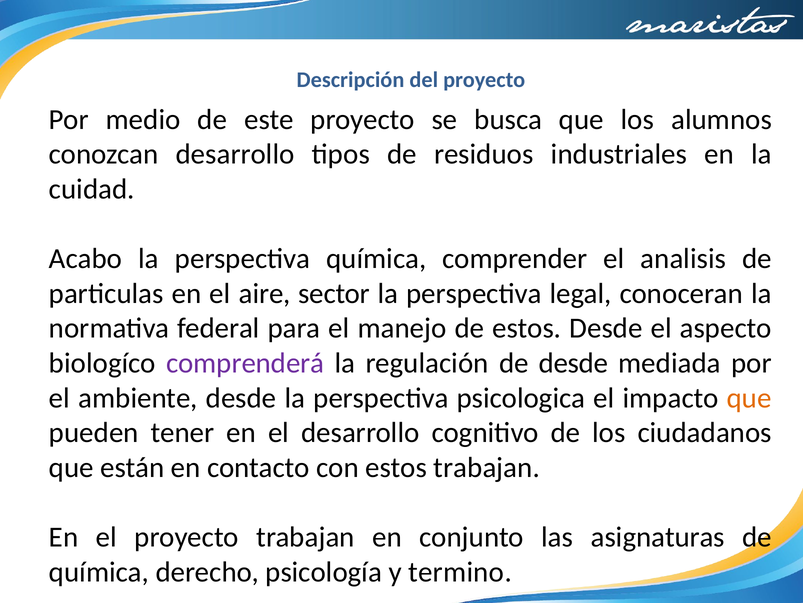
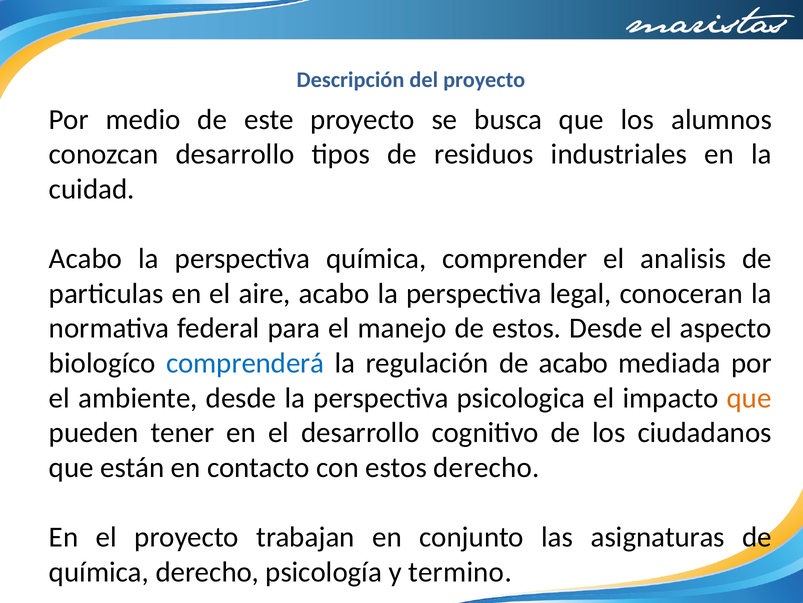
aire sector: sector -> acabo
comprenderá colour: purple -> blue
de desde: desde -> acabo
estos trabajan: trabajan -> derecho
